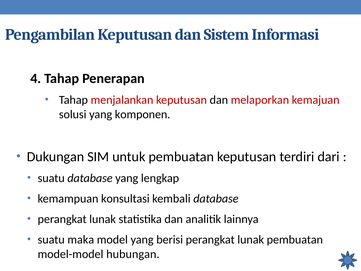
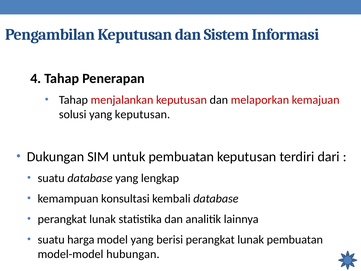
yang komponen: komponen -> keputusan
maka: maka -> harga
